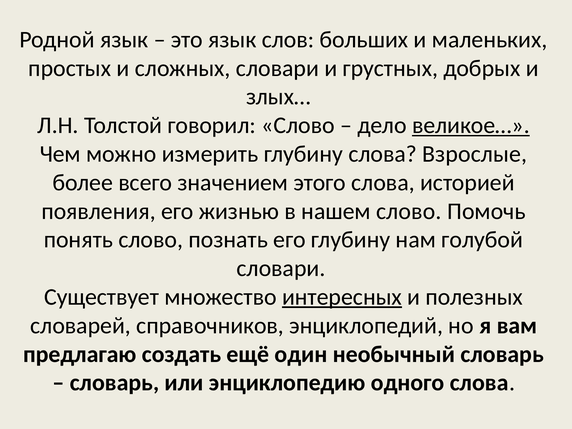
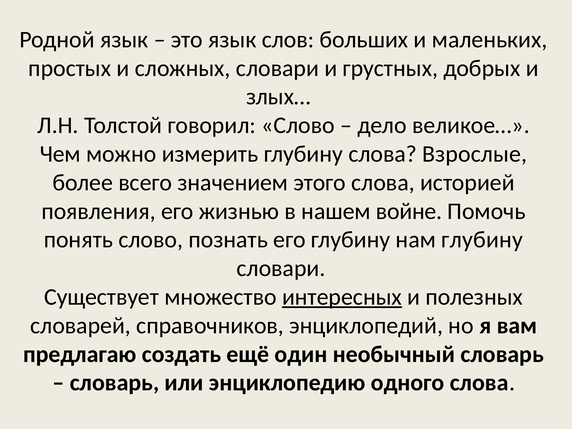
великое… underline: present -> none
нашем слово: слово -> войне
нам голубой: голубой -> глубину
